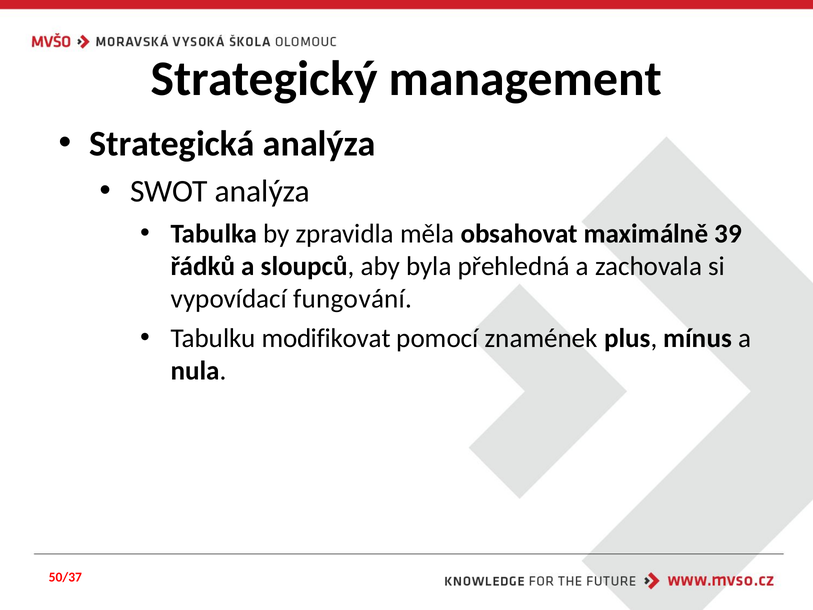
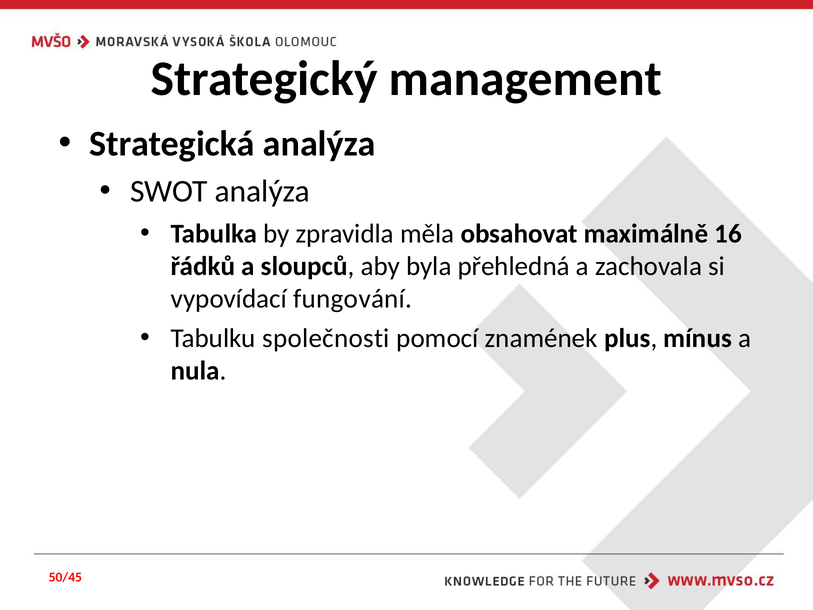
39: 39 -> 16
modifikovat: modifikovat -> společnosti
50/37: 50/37 -> 50/45
